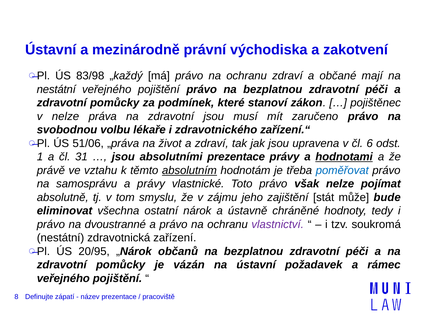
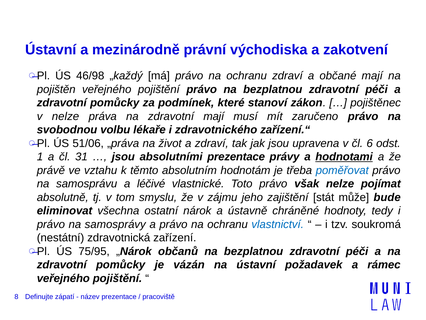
83/98: 83/98 -> 46/98
nestátní at (56, 89): nestátní -> pojištěn
zdravotní jsou: jsou -> mají
absolutním underline: present -> none
a právy: právy -> léčivé
dvoustranné: dvoustranné -> samosprávy
vlastnictví colour: purple -> blue
20/95: 20/95 -> 75/95
